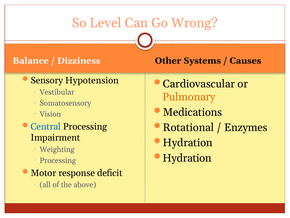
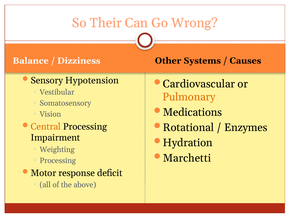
Level: Level -> Their
Central colour: blue -> orange
Hydration at (187, 158): Hydration -> Marchetti
